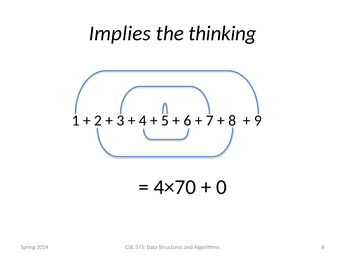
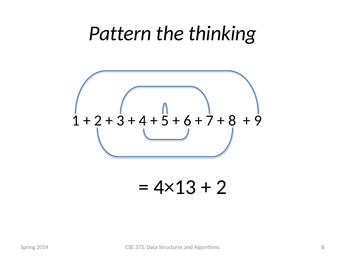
Implies: Implies -> Pattern
4×70: 4×70 -> 4×13
0 at (221, 187): 0 -> 2
